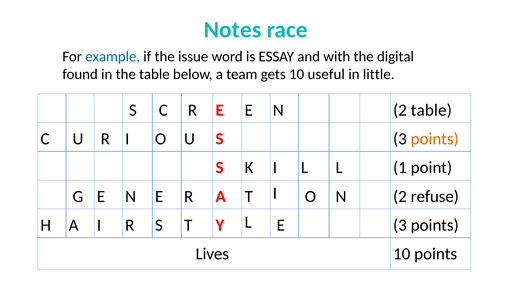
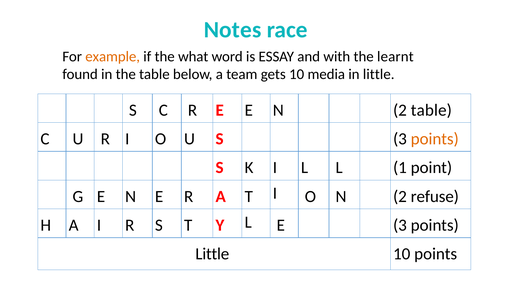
example colour: blue -> orange
issue: issue -> what
digital: digital -> learnt
useful: useful -> media
Lives at (212, 254): Lives -> Little
